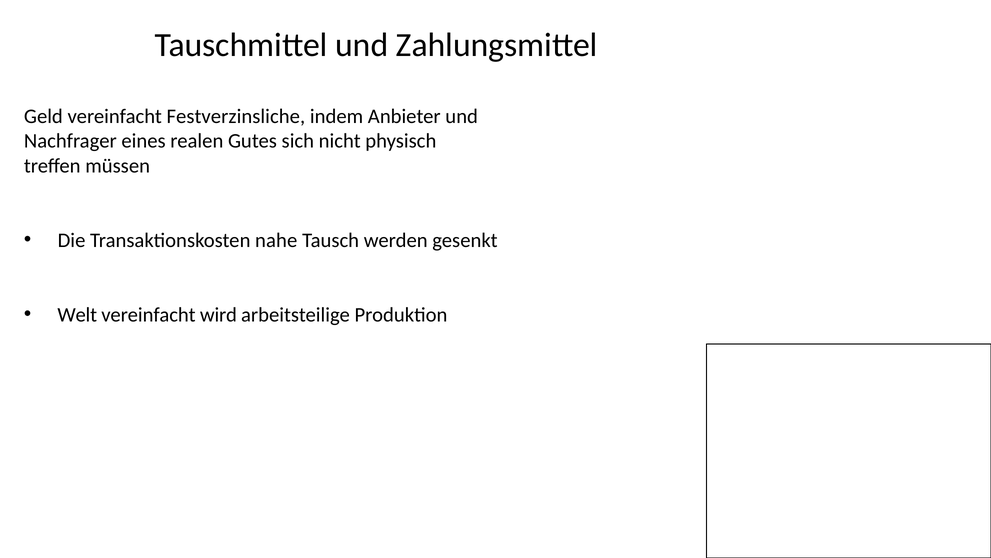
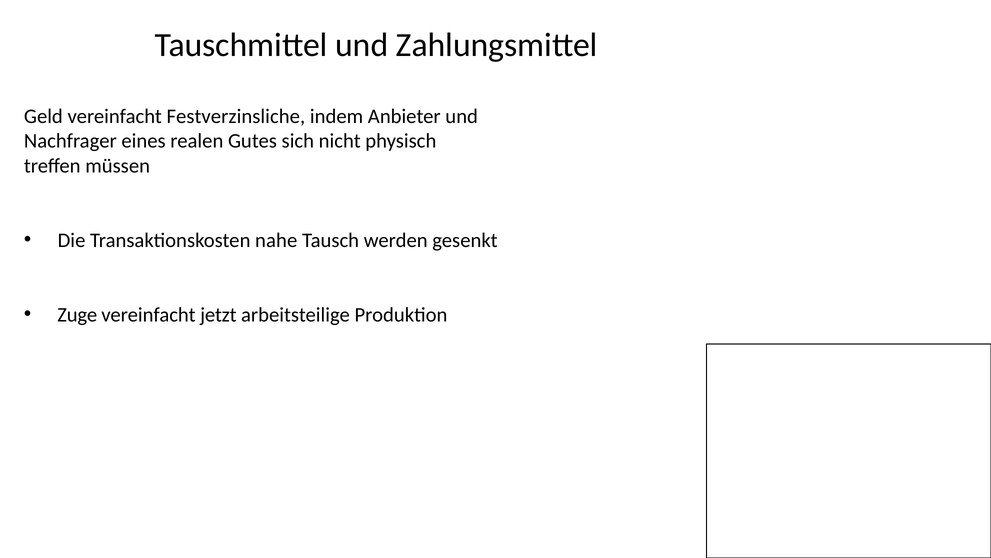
Welt: Welt -> Zuge
wird: wird -> jetzt
